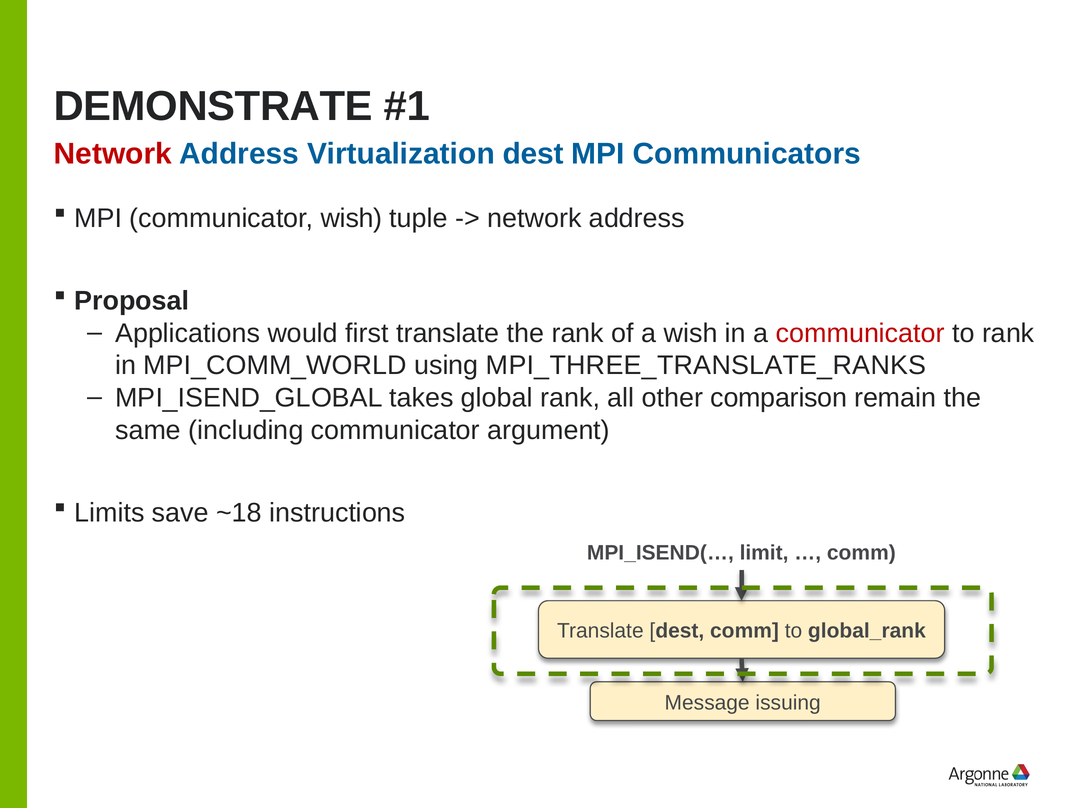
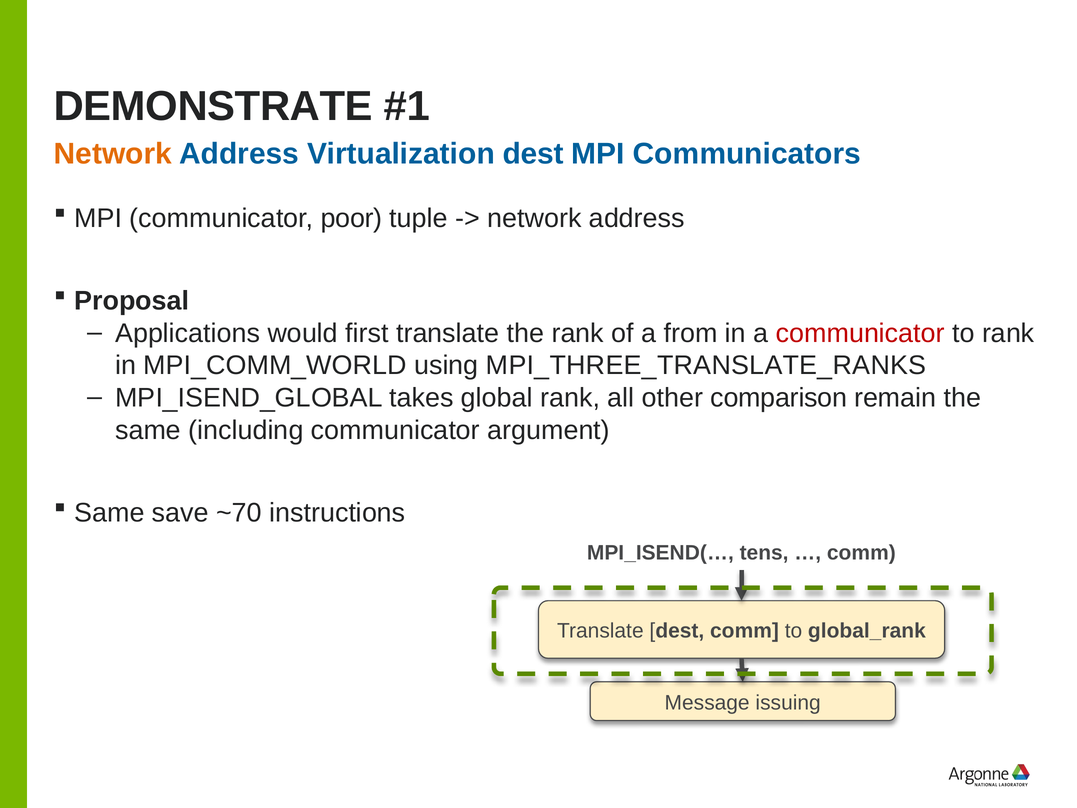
Network at (113, 154) colour: red -> orange
communicator wish: wish -> poor
a wish: wish -> from
Limits at (109, 513): Limits -> Same
~18: ~18 -> ~70
limit: limit -> tens
